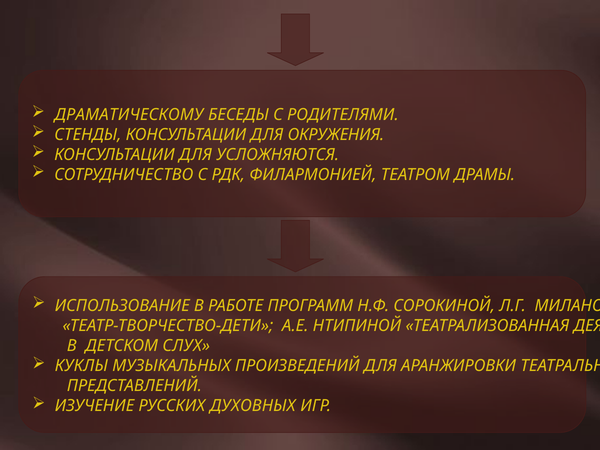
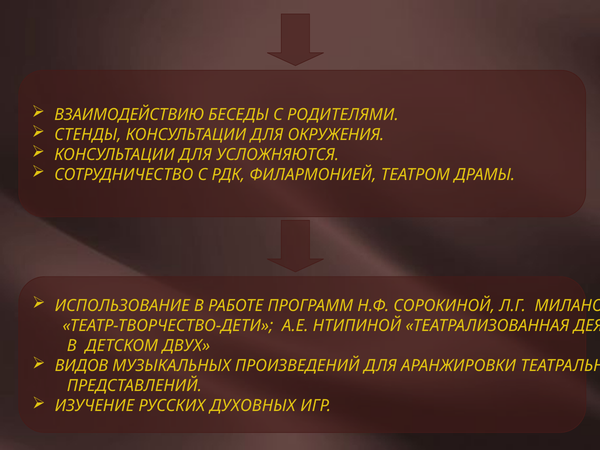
ДРАМАТИЧЕСКОМУ: ДРАМАТИЧЕСКОМУ -> ВЗАИМОДЕЙСТВИЮ
СЛУХ: СЛУХ -> ДВУХ
КУКЛЫ: КУКЛЫ -> ВИДОВ
